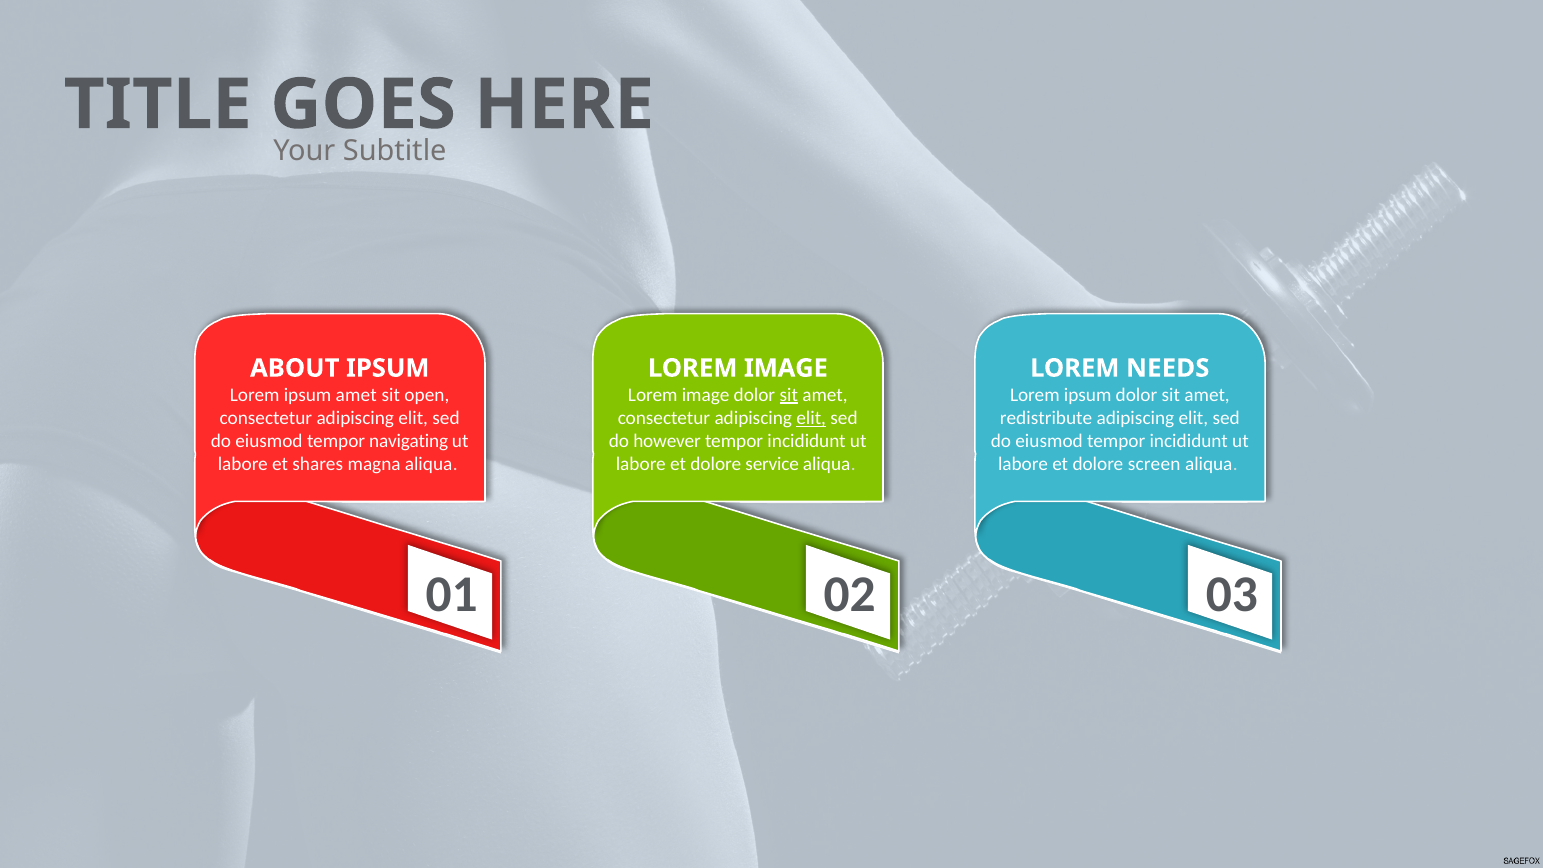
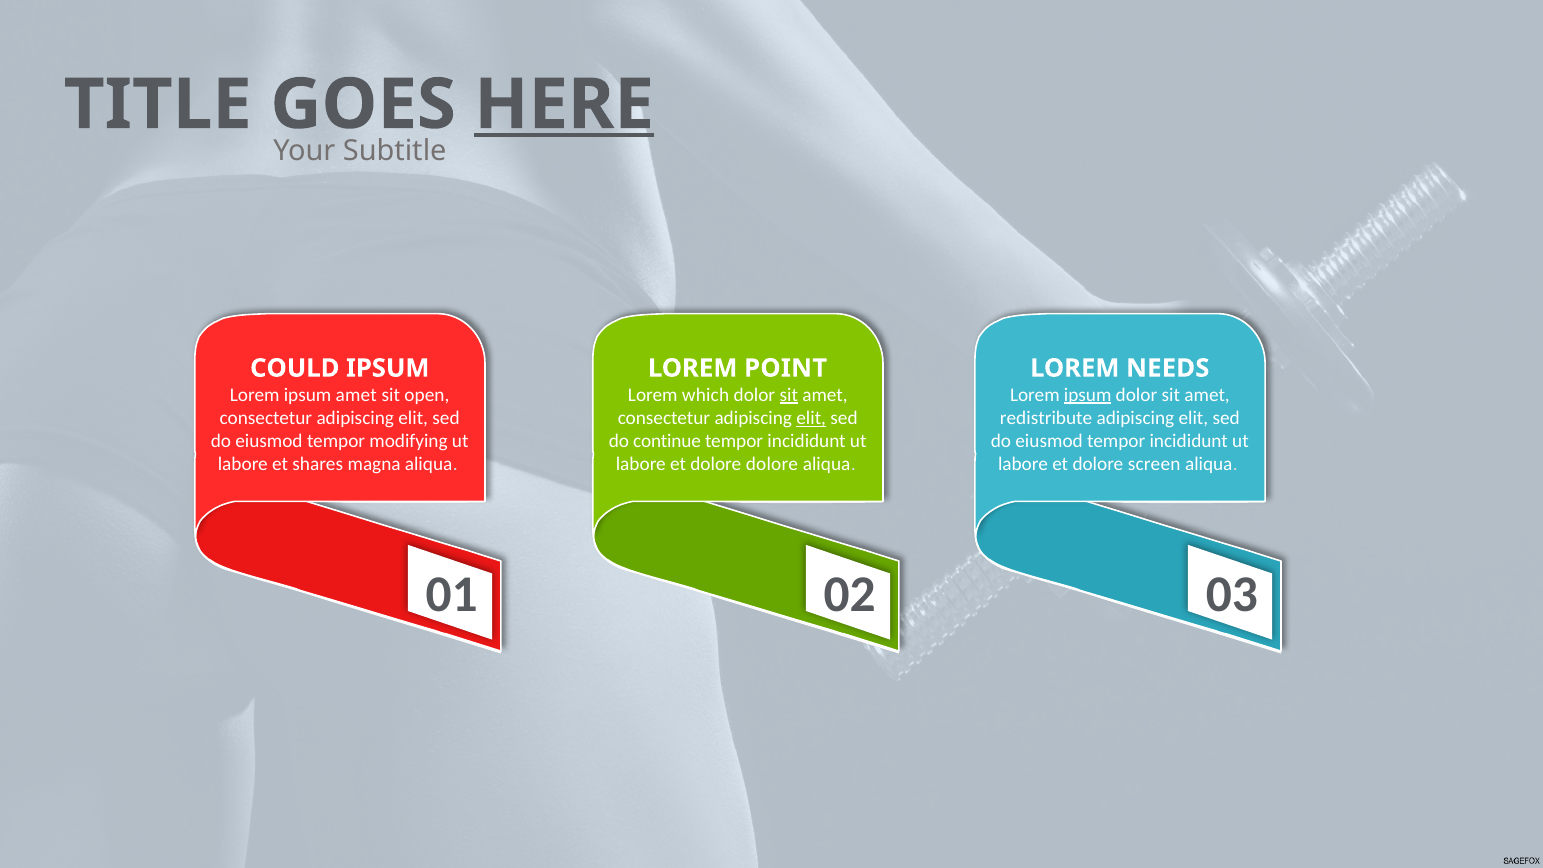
HERE underline: none -> present
ABOUT: ABOUT -> COULD
IMAGE at (786, 368): IMAGE -> POINT
image at (706, 395): image -> which
ipsum at (1088, 395) underline: none -> present
navigating: navigating -> modifying
however: however -> continue
dolore service: service -> dolore
